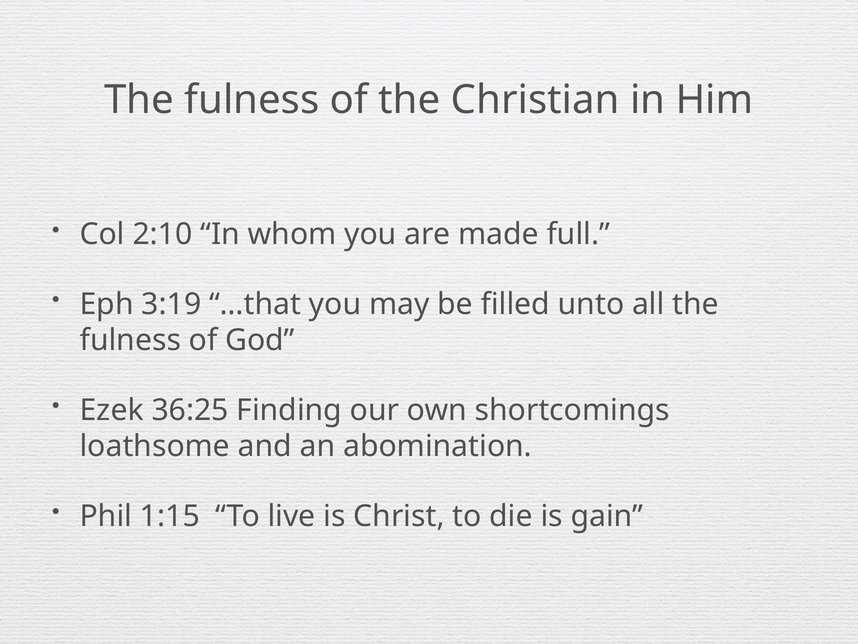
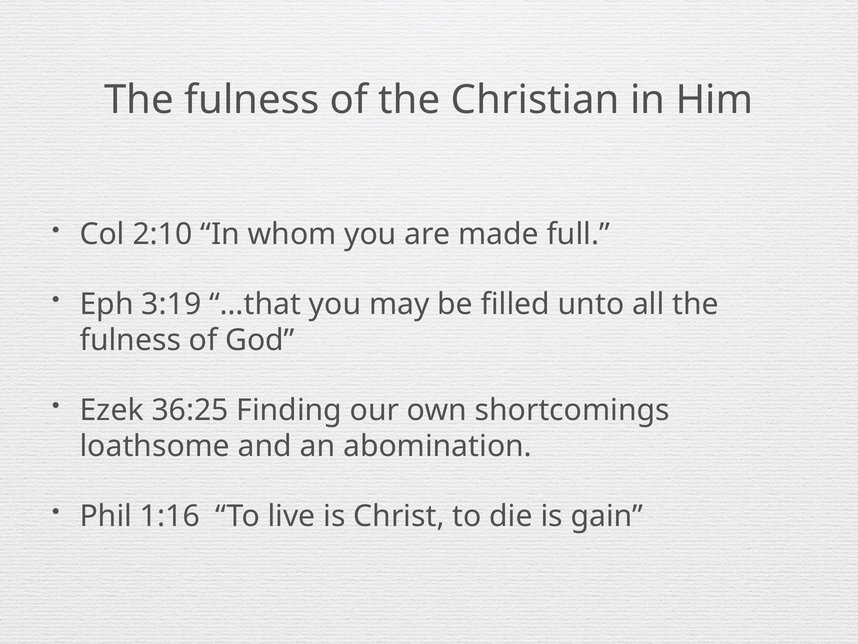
1:15: 1:15 -> 1:16
